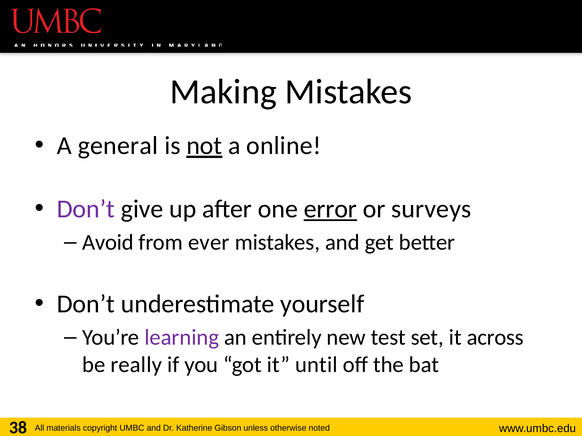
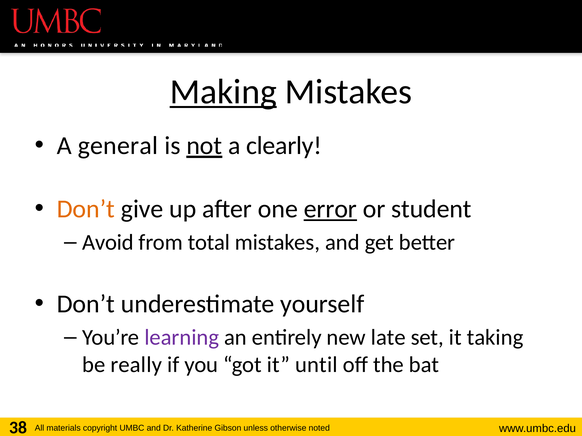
Making underline: none -> present
online: online -> clearly
Don’t at (86, 209) colour: purple -> orange
surveys: surveys -> student
ever: ever -> total
test: test -> late
across: across -> taking
